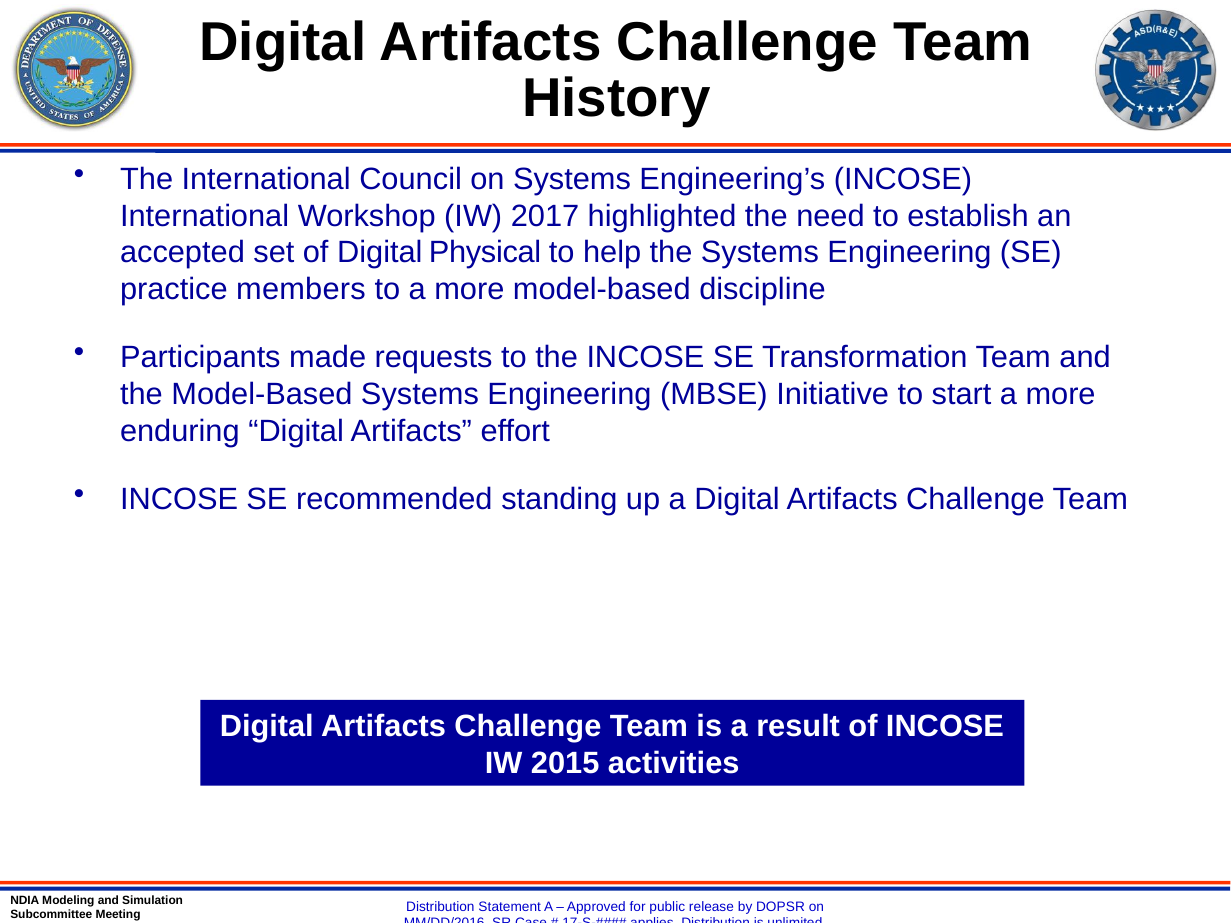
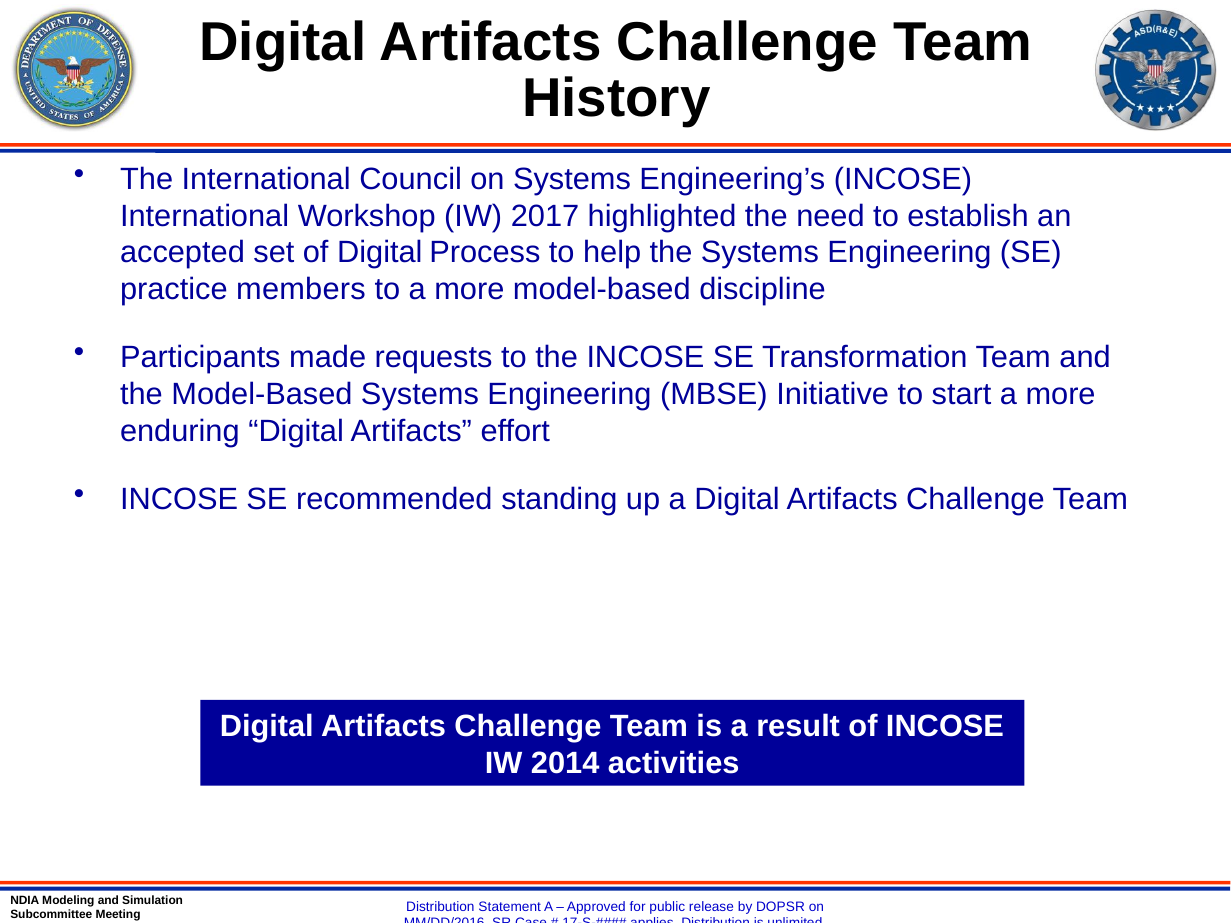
Physical: Physical -> Process
2015: 2015 -> 2014
